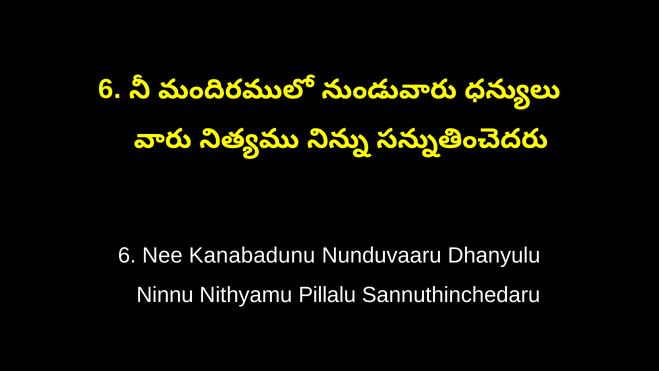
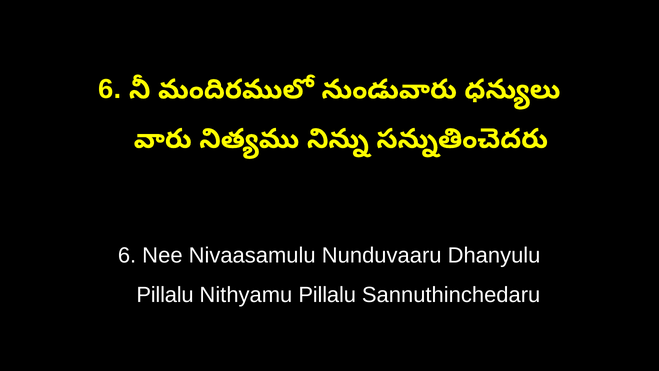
Kanabadunu: Kanabadunu -> Nivaasamulu
Ninnu at (165, 295): Ninnu -> Pillalu
